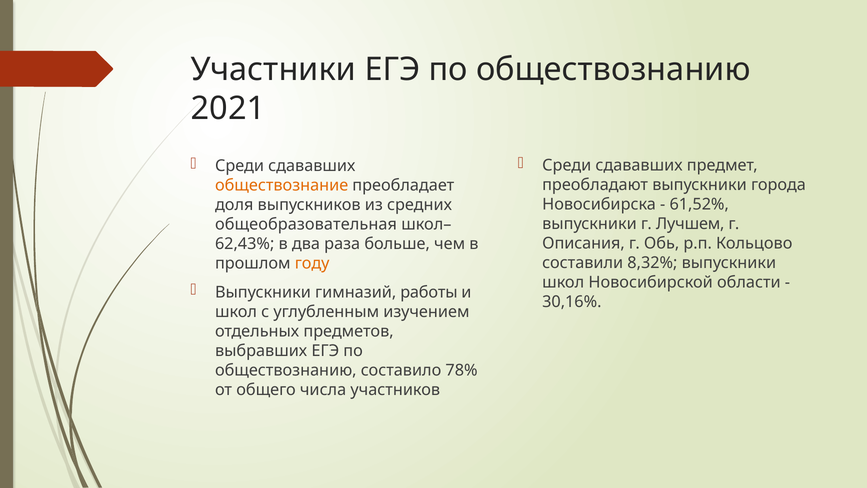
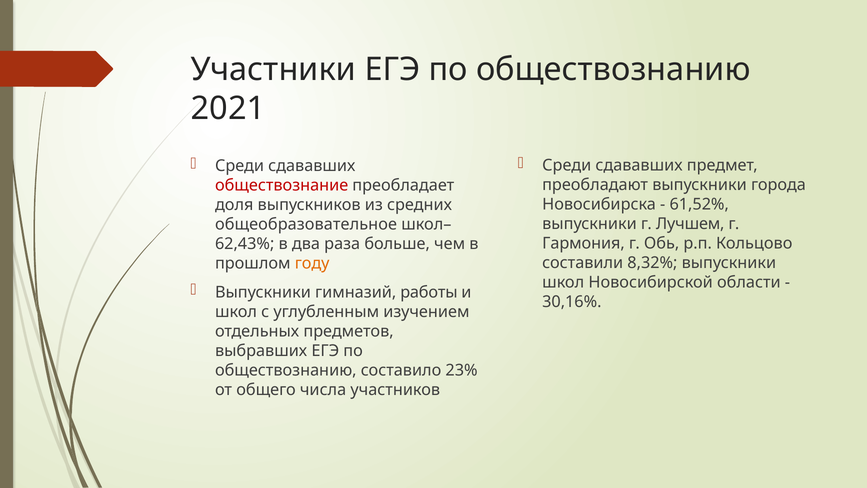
обществознание colour: orange -> red
общеобразовательная: общеобразовательная -> общеобразовательное
Описания: Описания -> Гармония
78%: 78% -> 23%
